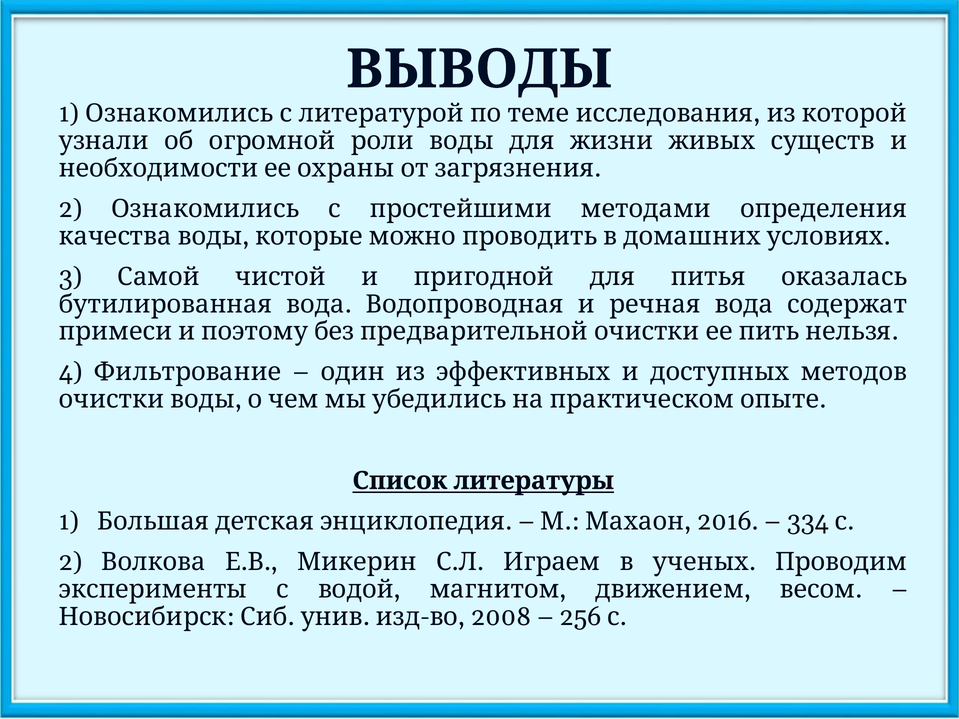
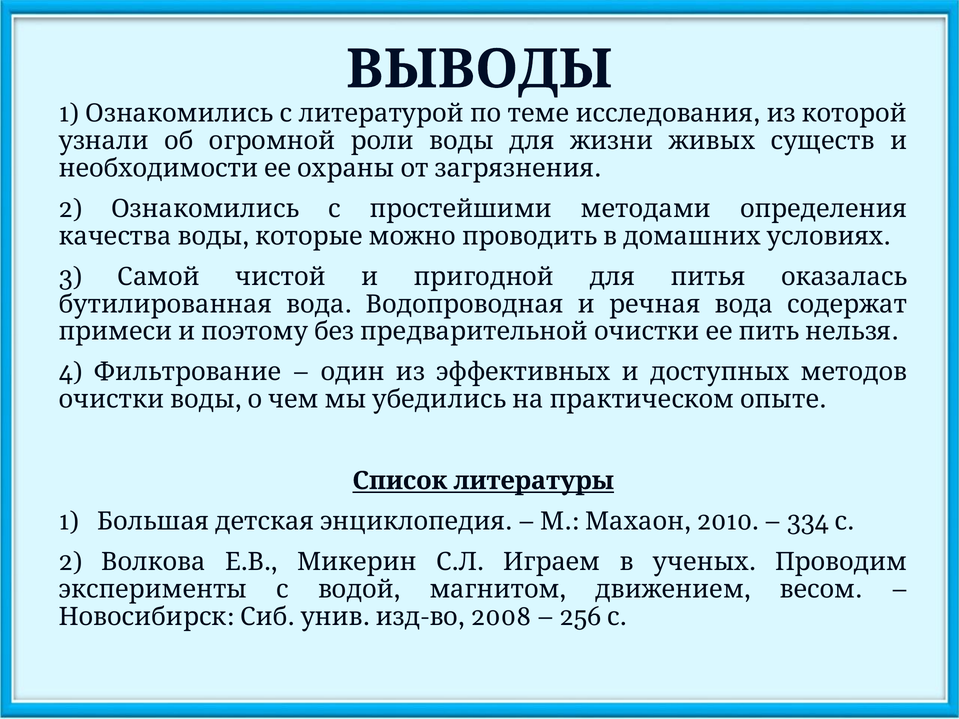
2016: 2016 -> 2010
